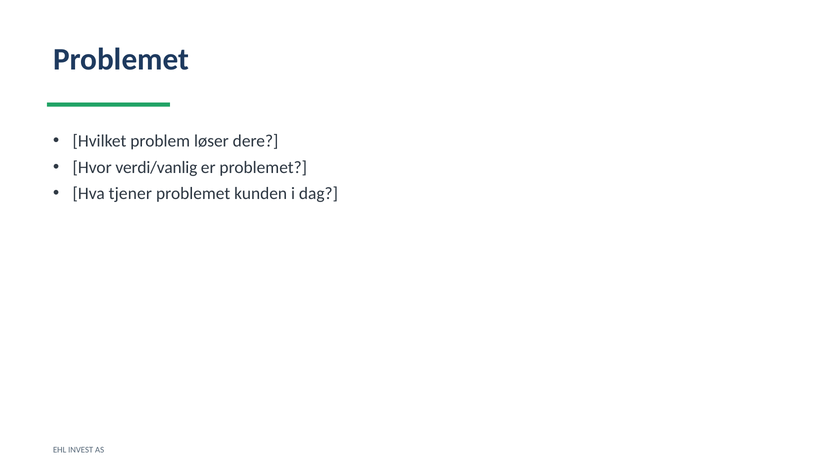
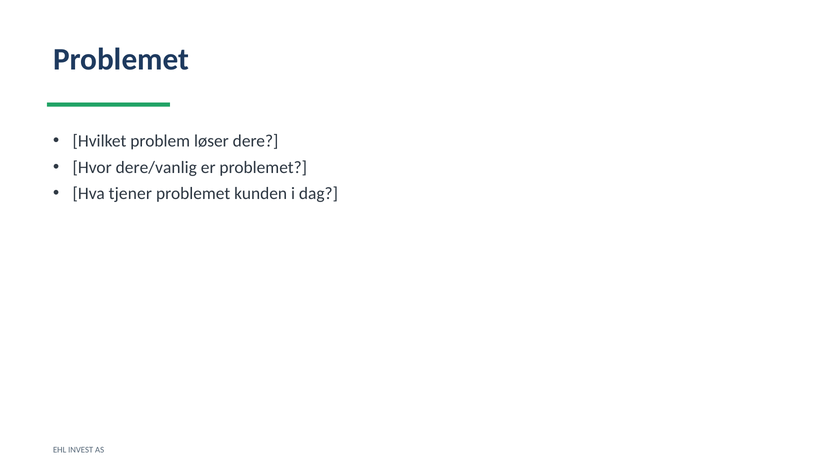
verdi/vanlig: verdi/vanlig -> dere/vanlig
